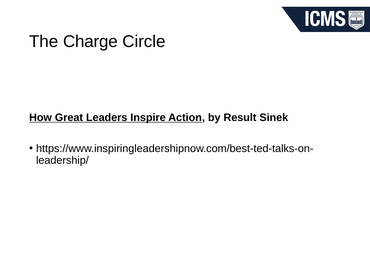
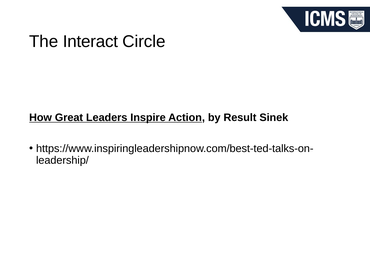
Charge: Charge -> Interact
